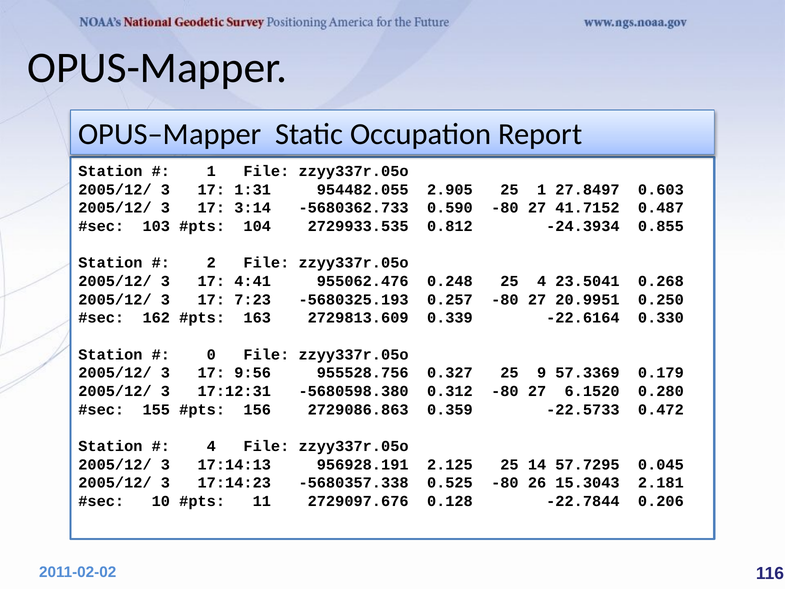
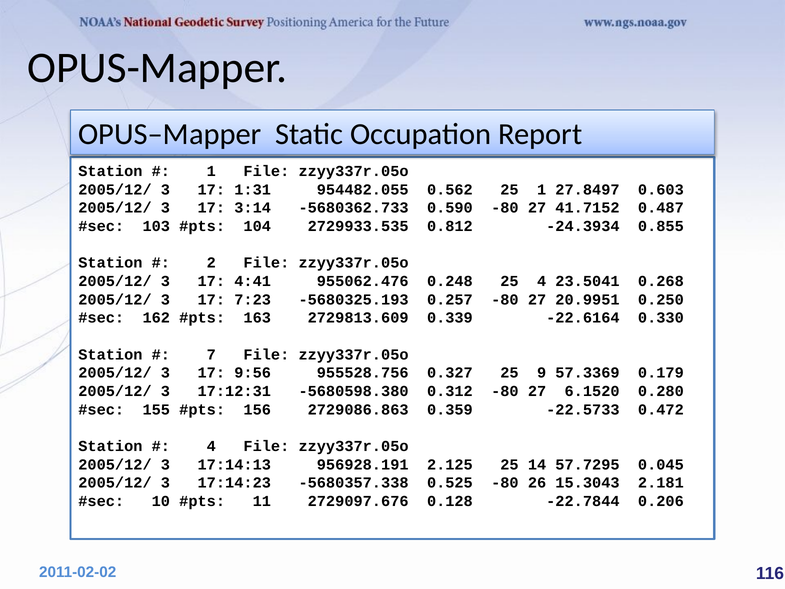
2.905: 2.905 -> 0.562
0: 0 -> 7
